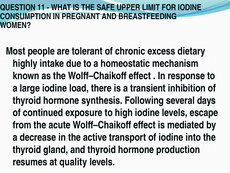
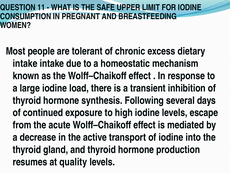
highly at (25, 63): highly -> intake
